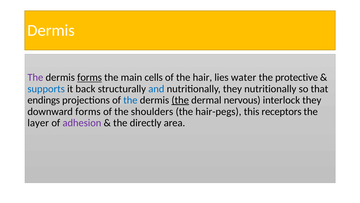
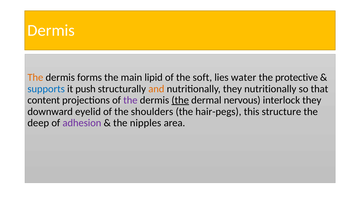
The at (35, 77) colour: purple -> orange
forms at (90, 77) underline: present -> none
cells: cells -> lipid
hair: hair -> soft
back: back -> push
and colour: blue -> orange
endings: endings -> content
the at (130, 100) colour: blue -> purple
downward forms: forms -> eyelid
receptors: receptors -> structure
layer: layer -> deep
directly: directly -> nipples
